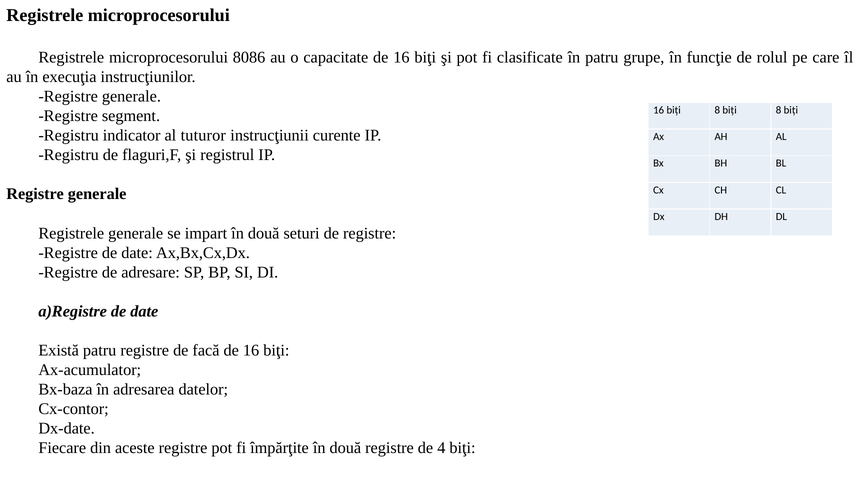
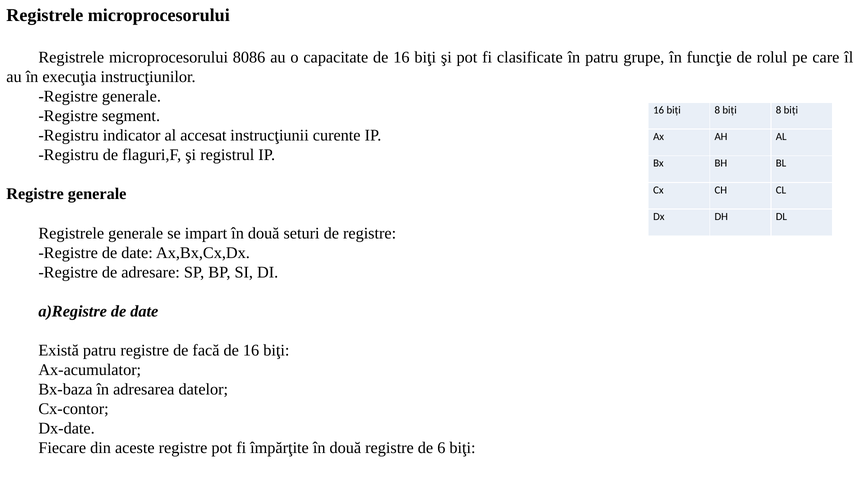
tuturor: tuturor -> accesat
4: 4 -> 6
